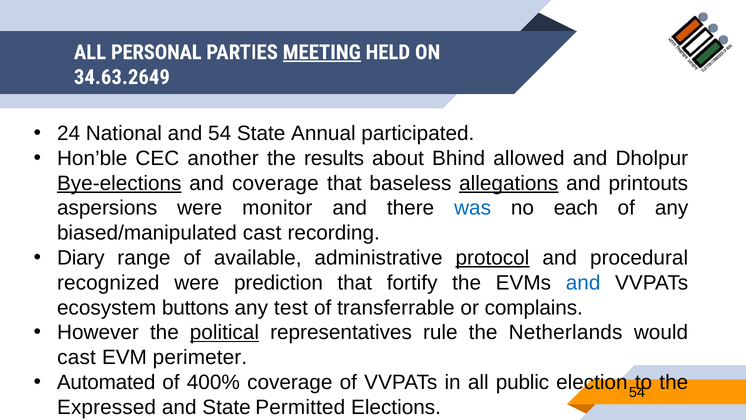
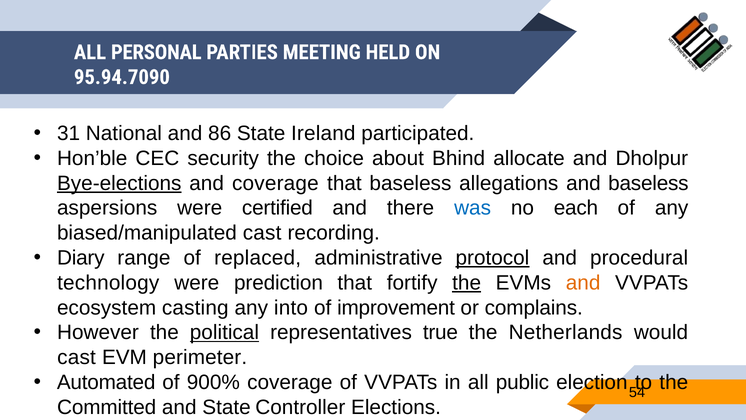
MEETING underline: present -> none
34.63.2649: 34.63.2649 -> 95.94.7090
24: 24 -> 31
and 54: 54 -> 86
Annual: Annual -> Ireland
another: another -> security
results: results -> choice
allowed: allowed -> allocate
allegations underline: present -> none
and printouts: printouts -> baseless
monitor: monitor -> certified
available: available -> replaced
recognized: recognized -> technology
the at (467, 283) underline: none -> present
and at (583, 283) colour: blue -> orange
buttons: buttons -> casting
test: test -> into
transferrable: transferrable -> improvement
rule: rule -> true
400%: 400% -> 900%
Expressed: Expressed -> Committed
Permitted: Permitted -> Controller
